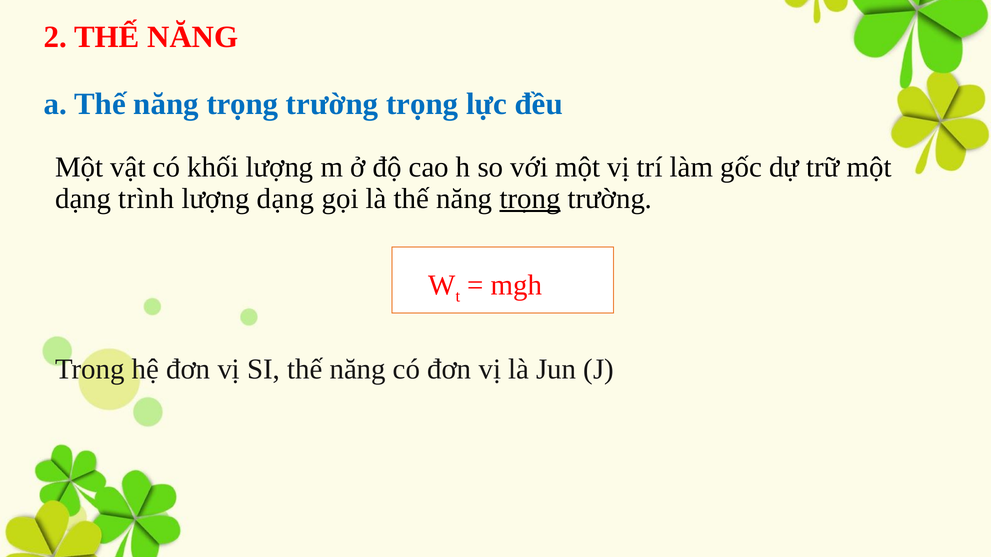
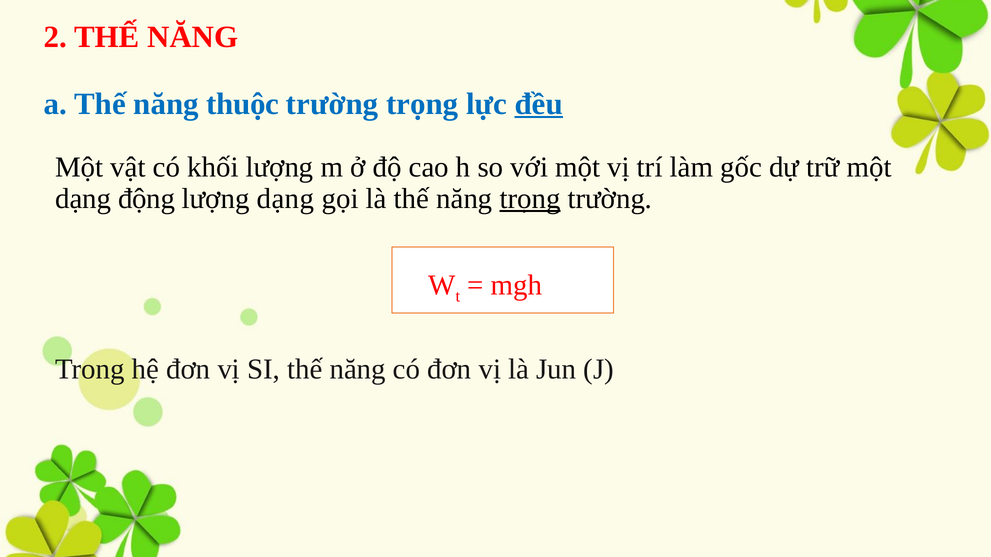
a Thế năng trọng: trọng -> thuộc
đều underline: none -> present
trình: trình -> động
